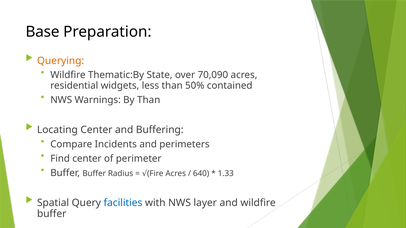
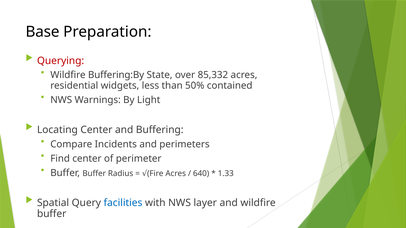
Querying colour: orange -> red
Thematic:By: Thematic:By -> Buffering:By
70,090: 70,090 -> 85,332
By Than: Than -> Light
